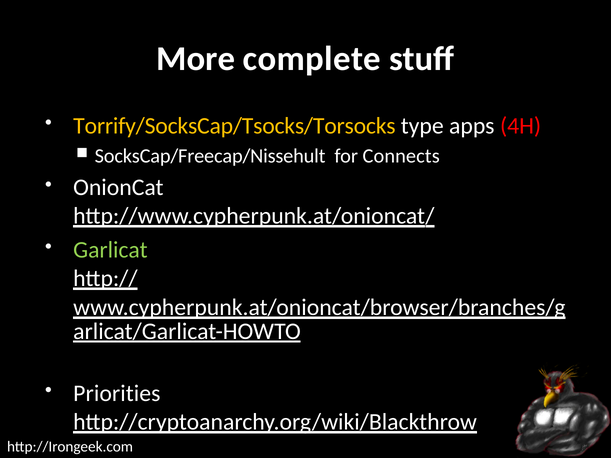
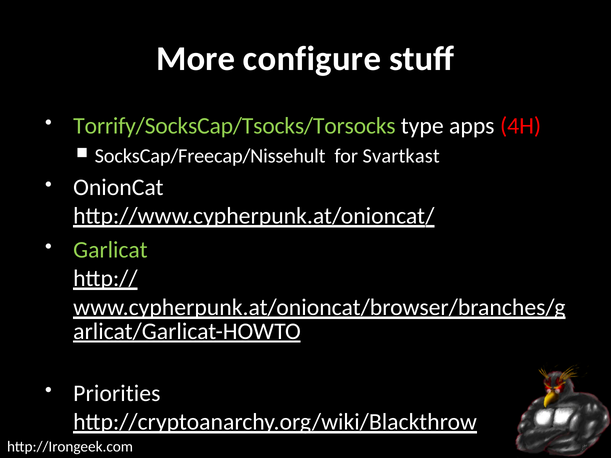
complete: complete -> configure
Torrify/SocksCap/Tsocks/Torsocks colour: yellow -> light green
Connects: Connects -> Svartkast
